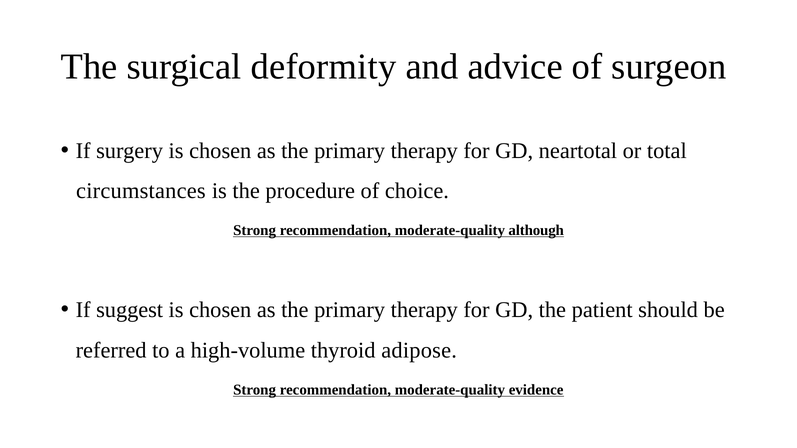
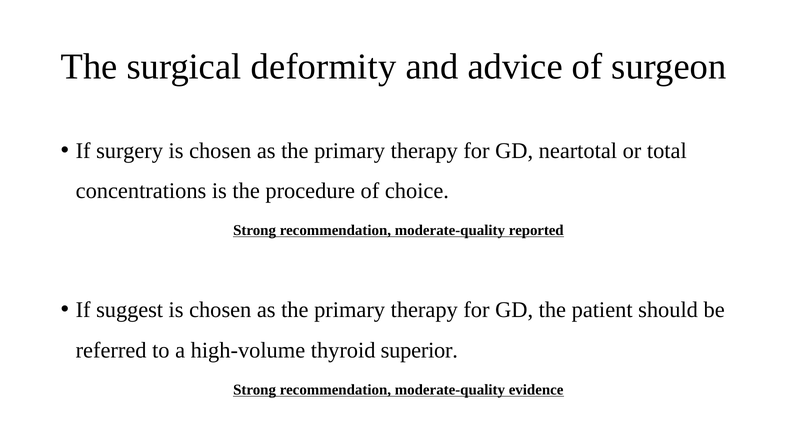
circumstances: circumstances -> concentrations
although: although -> reported
adipose: adipose -> superior
